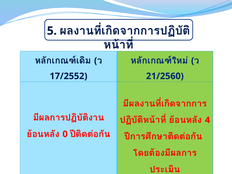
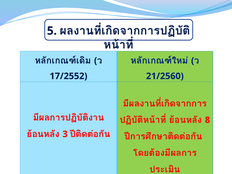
4: 4 -> 8
0 at (65, 134): 0 -> 3
